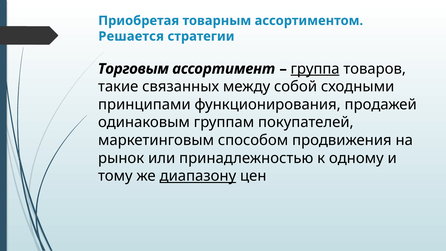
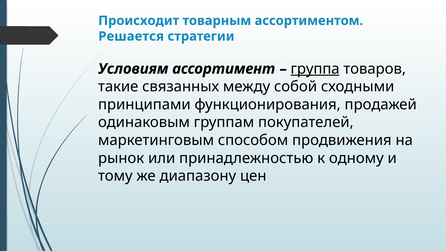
Приобретая: Приобретая -> Происходит
Торговым: Торговым -> Условиям
диапазону underline: present -> none
